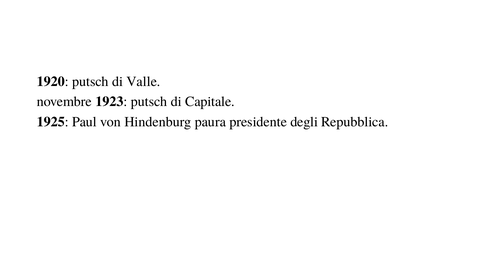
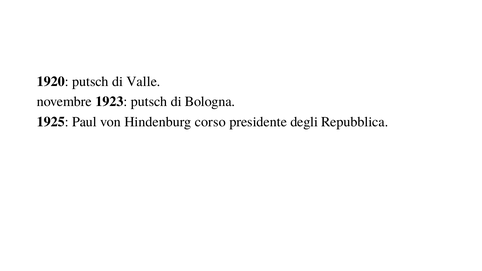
Capitale: Capitale -> Bologna
paura: paura -> corso
